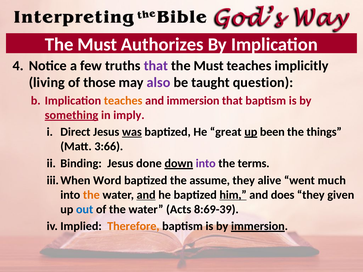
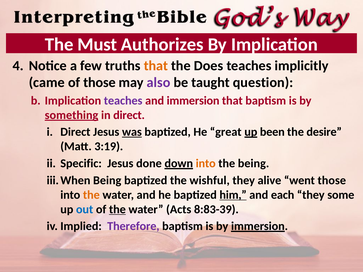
that at (156, 66) colour: purple -> orange
Must at (209, 66): Must -> Does
living: living -> came
teaches at (123, 101) colour: orange -> purple
in imply: imply -> direct
things: things -> desire
3:66: 3:66 -> 3:19
Binding: Binding -> Specific
into at (206, 164) colour: purple -> orange
the terms: terms -> being
Word at (107, 180): Word -> Being
assume: assume -> wishful
went much: much -> those
and at (146, 195) underline: present -> none
does: does -> each
given: given -> some
the at (117, 209) underline: none -> present
8:69-39: 8:69-39 -> 8:83-39
Therefore colour: orange -> purple
